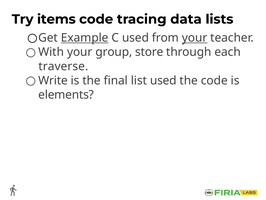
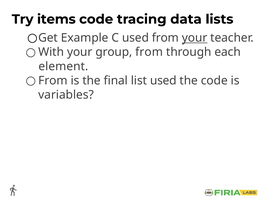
Example underline: present -> none
group store: store -> from
traverse: traverse -> element
Write at (53, 80): Write -> From
elements: elements -> variables
